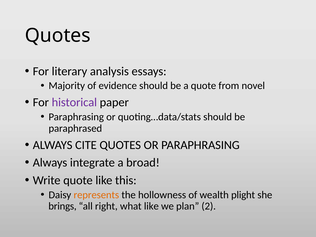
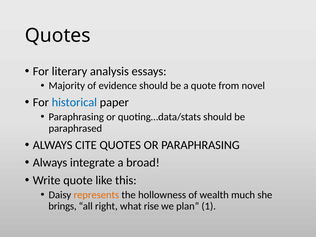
historical colour: purple -> blue
plight: plight -> much
what like: like -> rise
2: 2 -> 1
